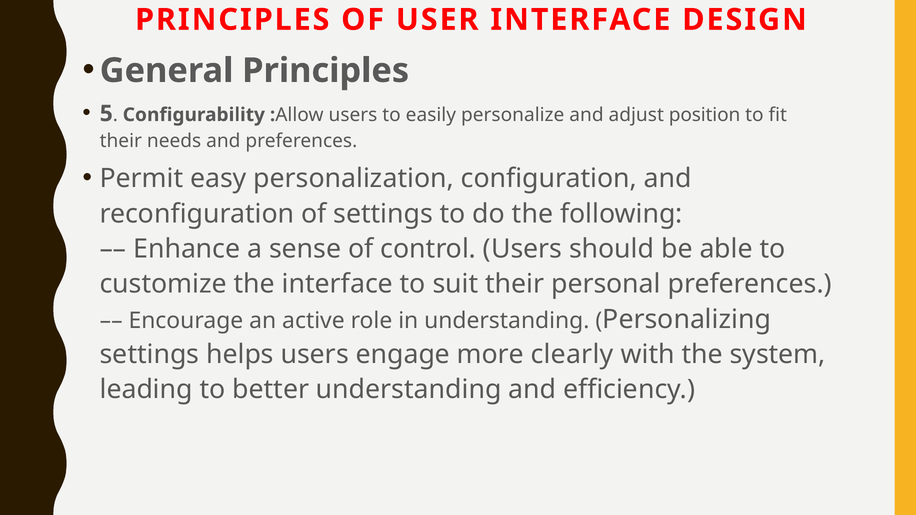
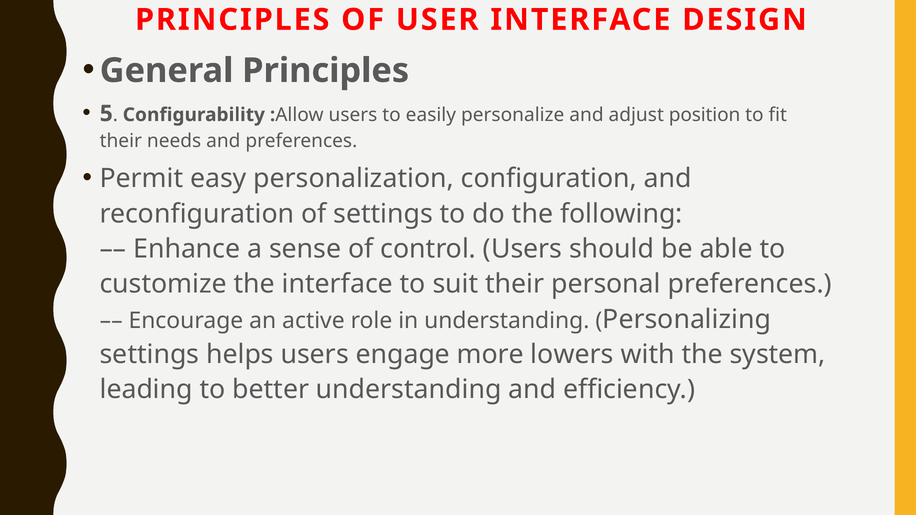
clearly: clearly -> lowers
